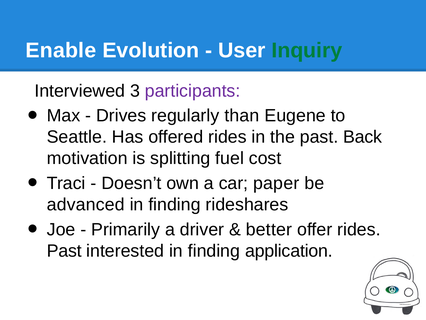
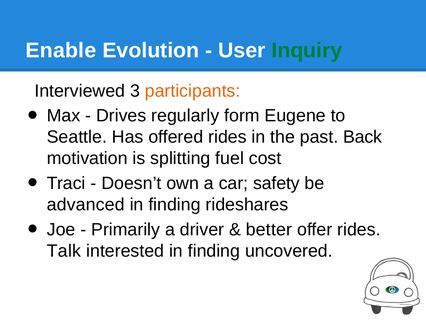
participants colour: purple -> orange
than: than -> form
paper: paper -> safety
Past at (64, 250): Past -> Talk
application: application -> uncovered
